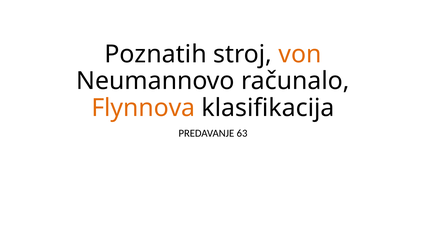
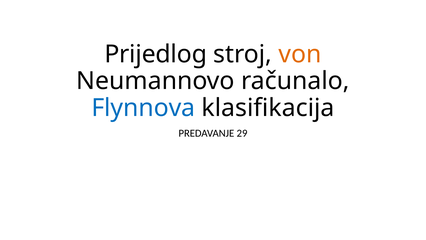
Poznatih: Poznatih -> Prijedlog
Flynnova colour: orange -> blue
63: 63 -> 29
